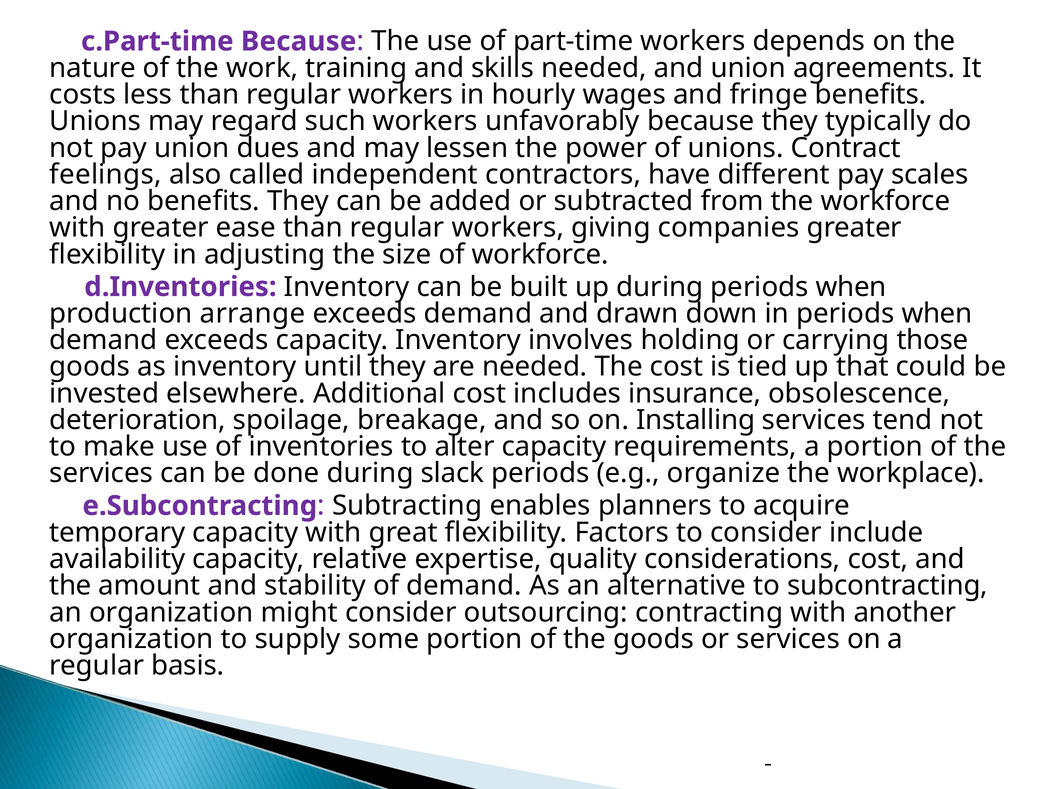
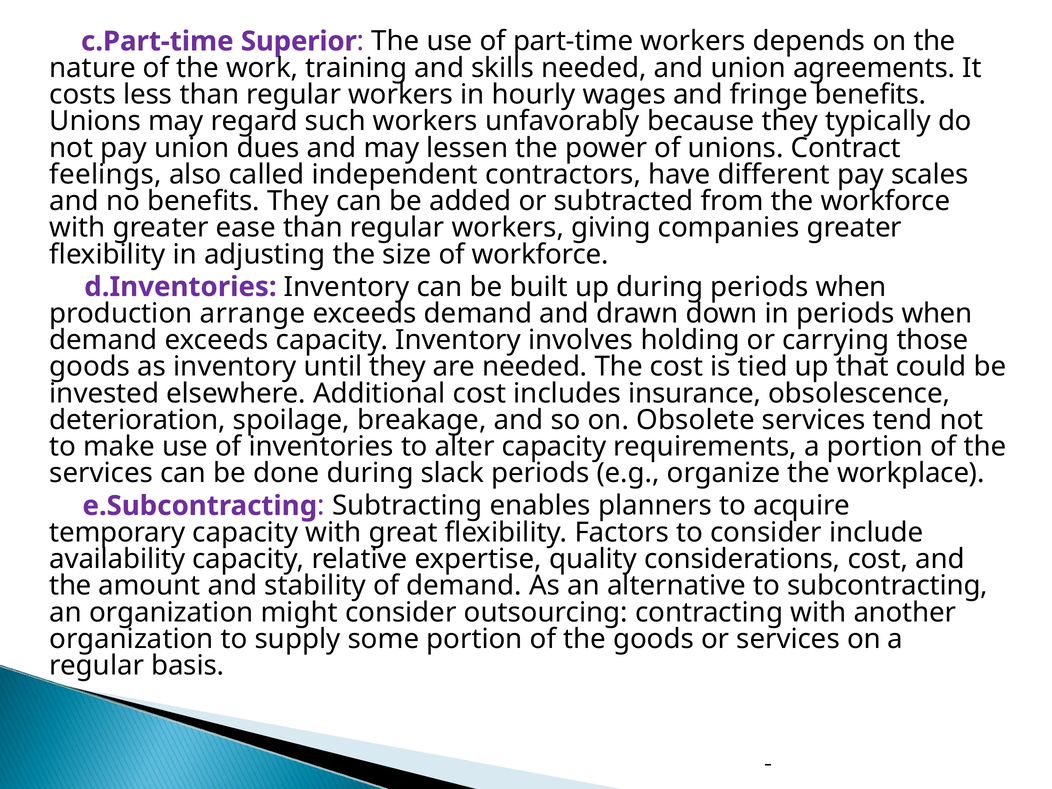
Because at (299, 41): Because -> Superior
Installing: Installing -> Obsolete
